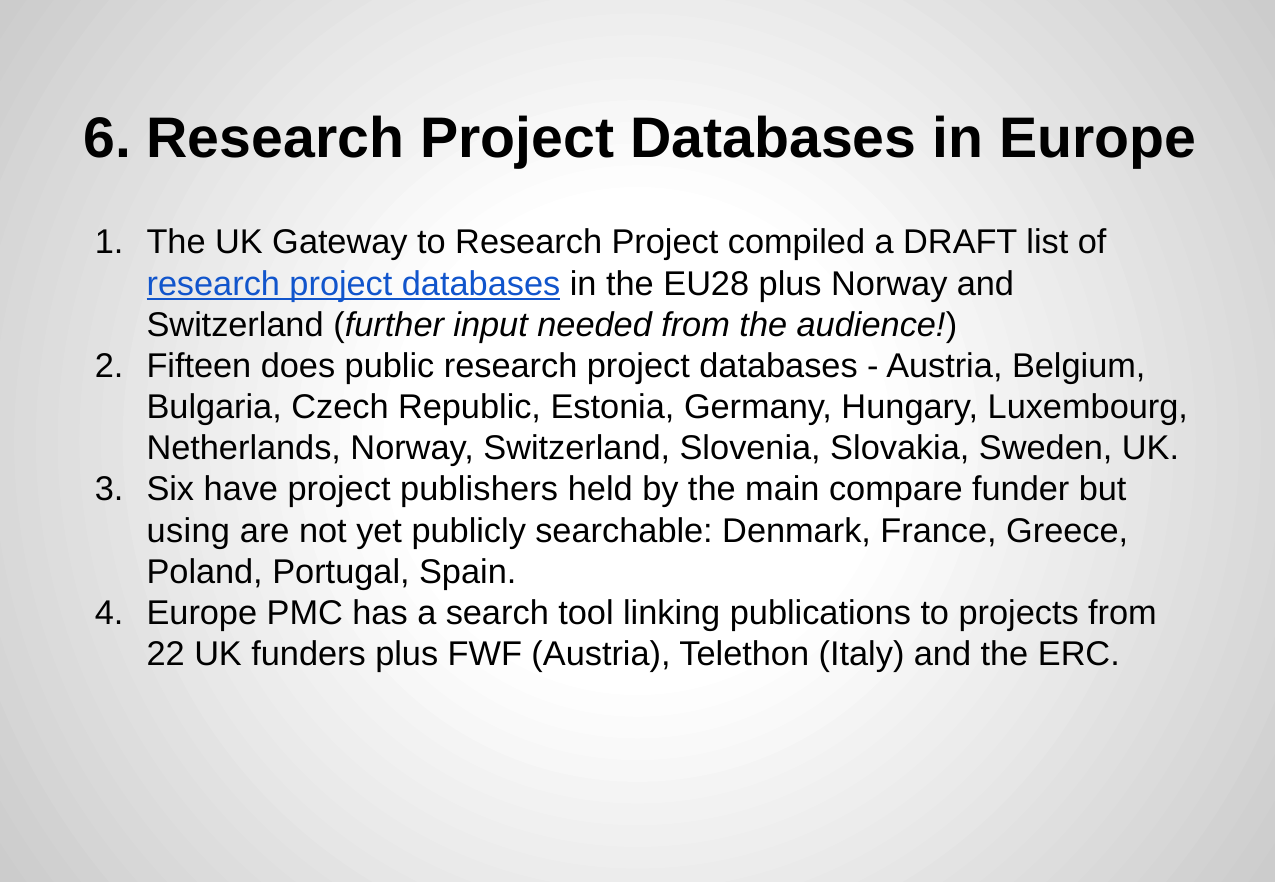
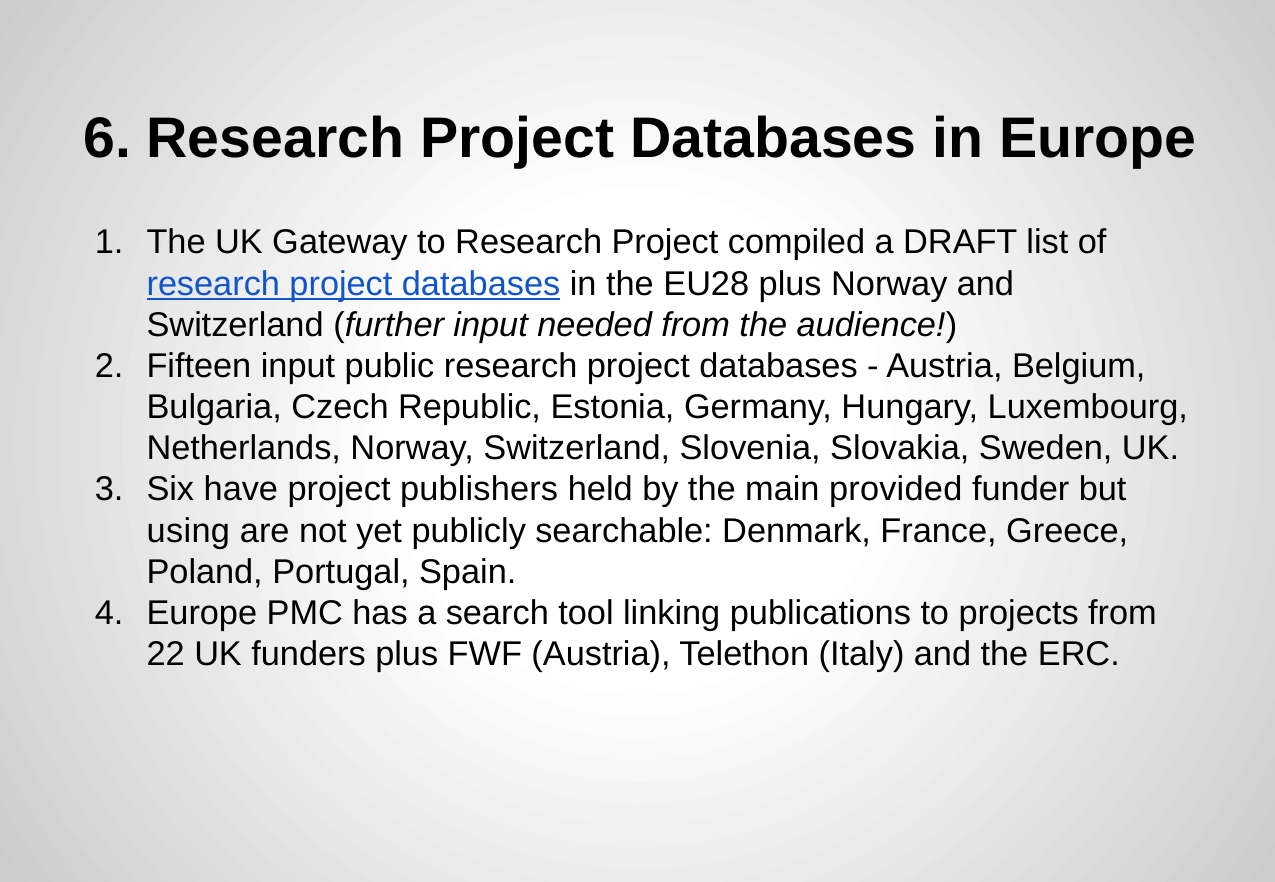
Fifteen does: does -> input
compare: compare -> provided
